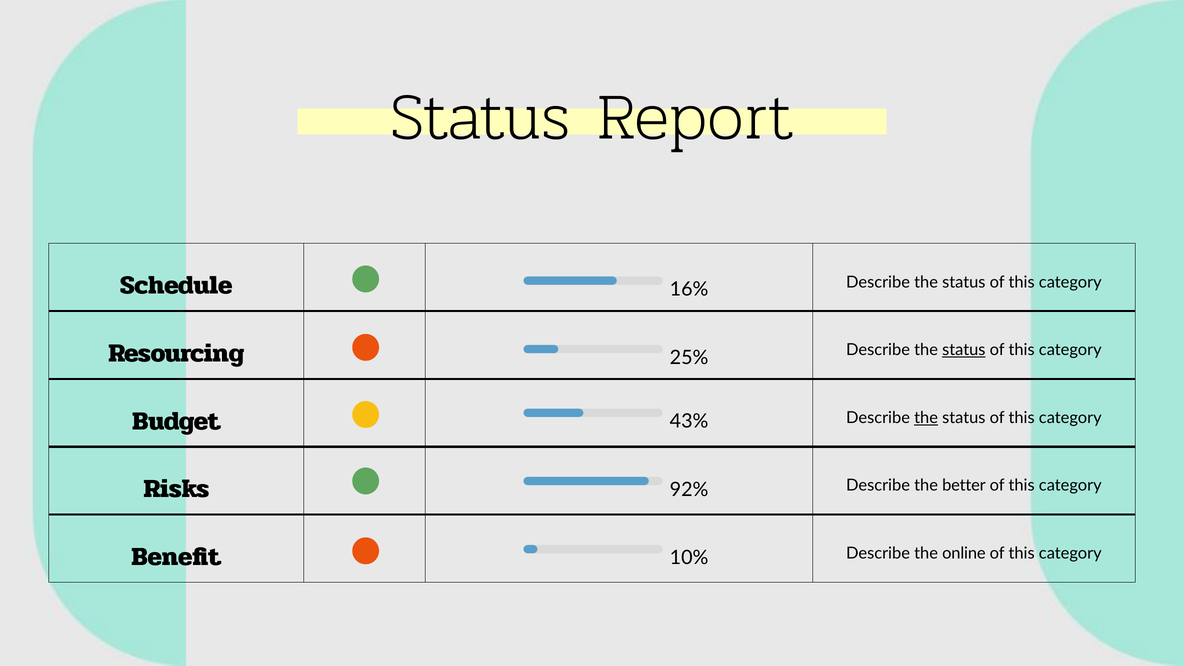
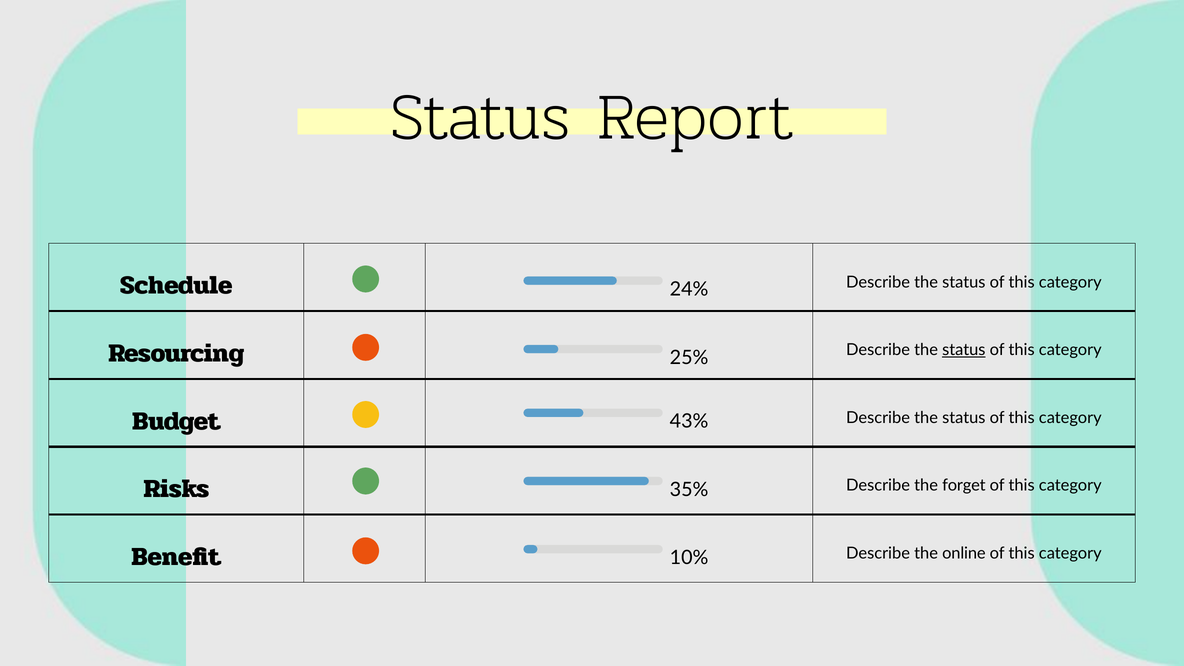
16%: 16% -> 24%
the at (926, 418) underline: present -> none
92%: 92% -> 35%
better: better -> forget
